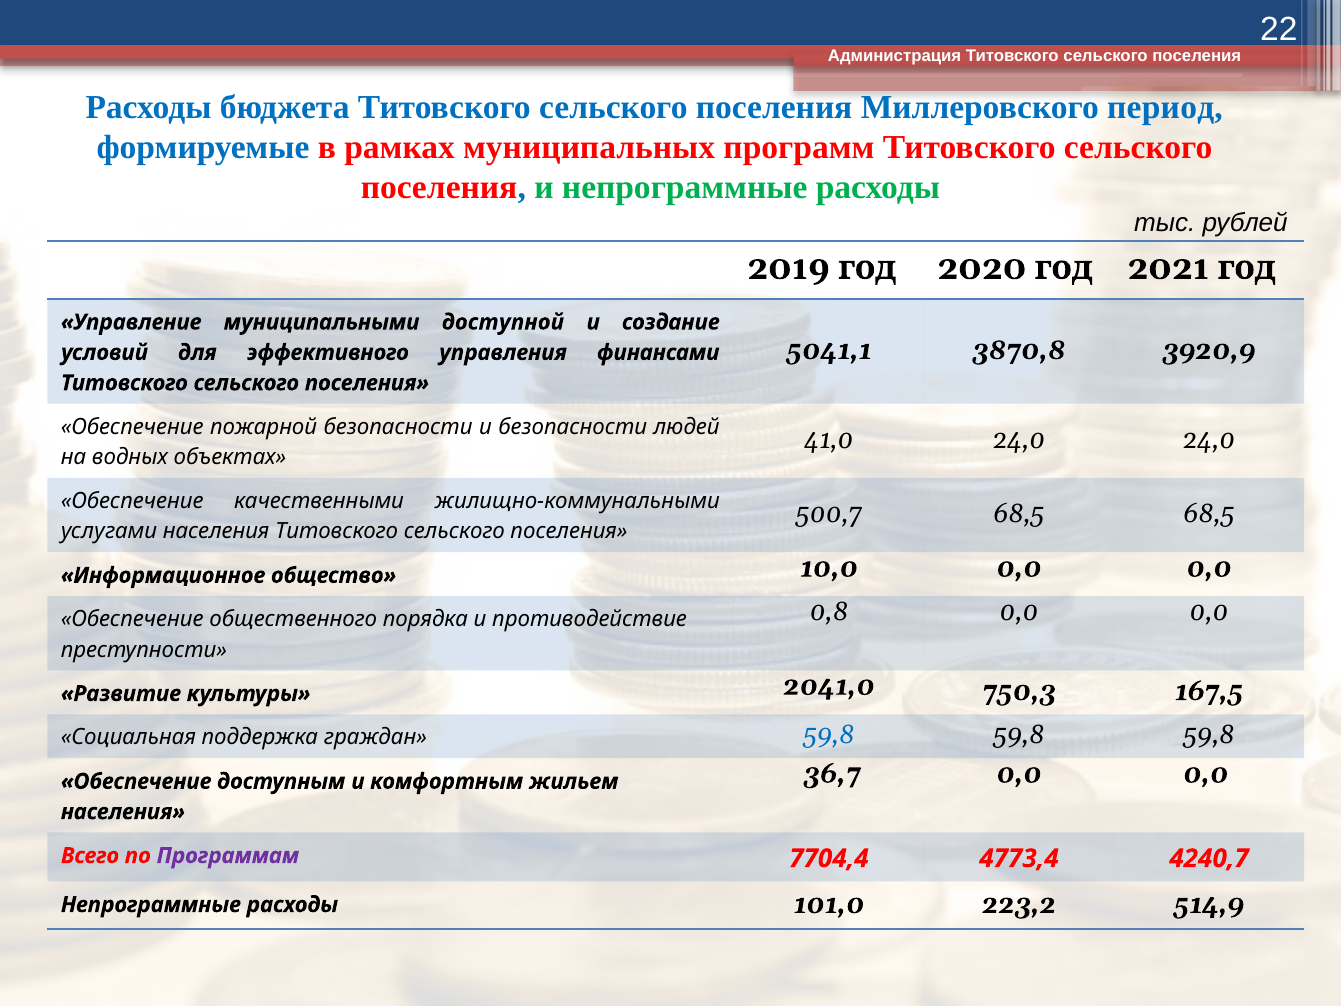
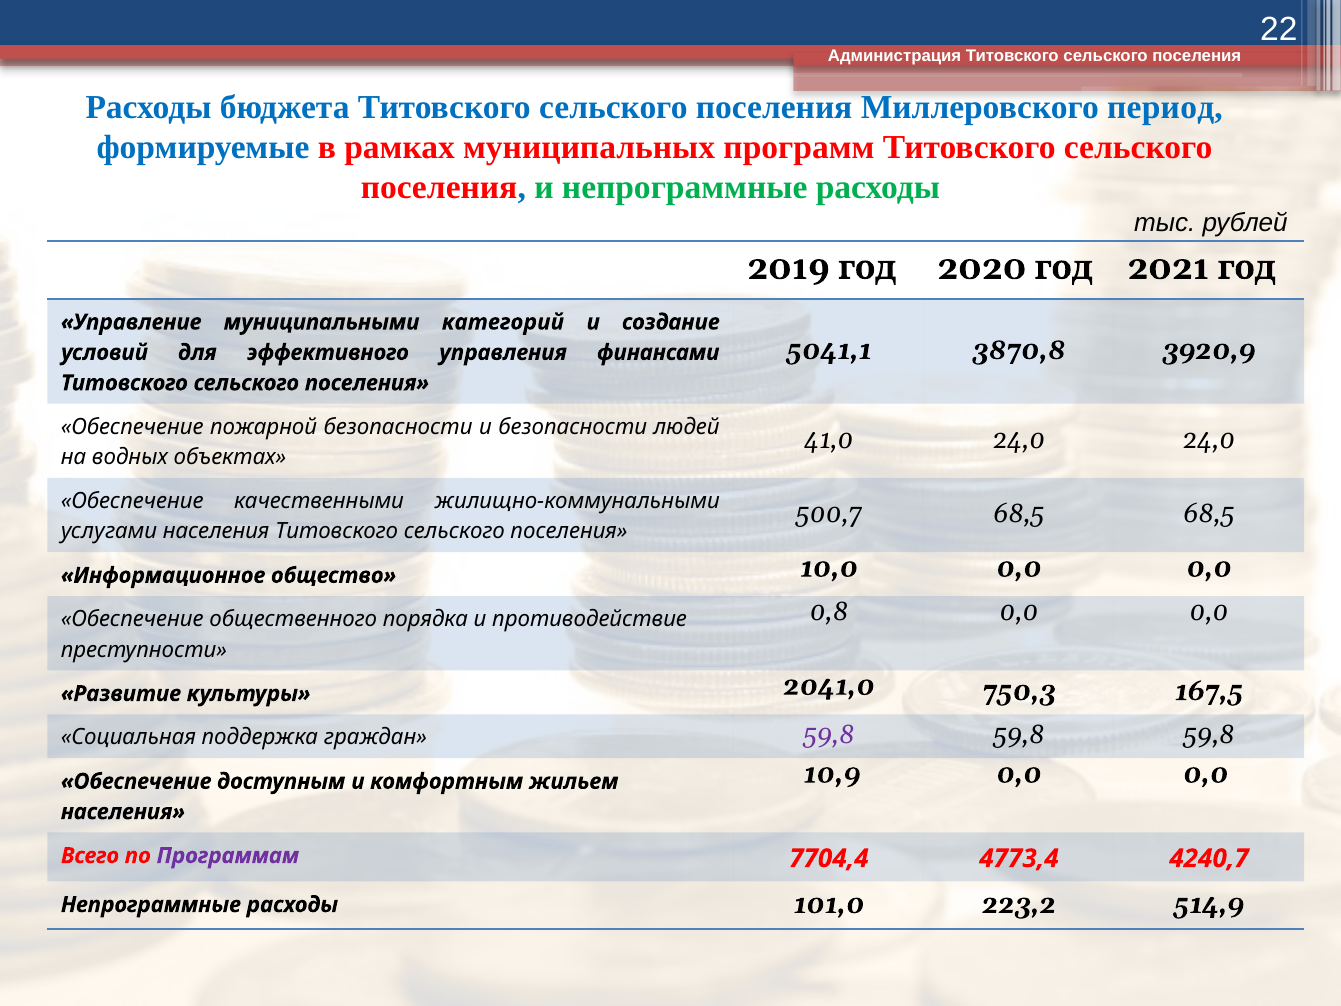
доступной: доступной -> категорий
59,8 at (829, 735) colour: blue -> purple
36,7: 36,7 -> 10,9
